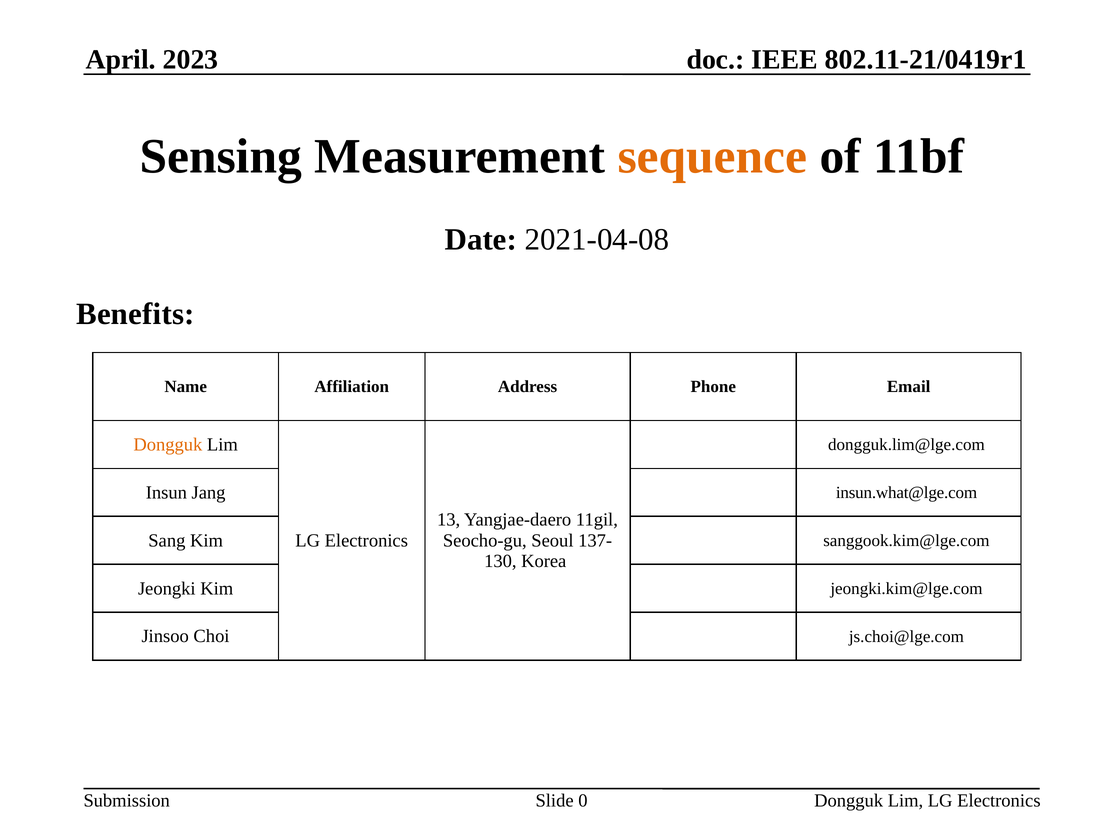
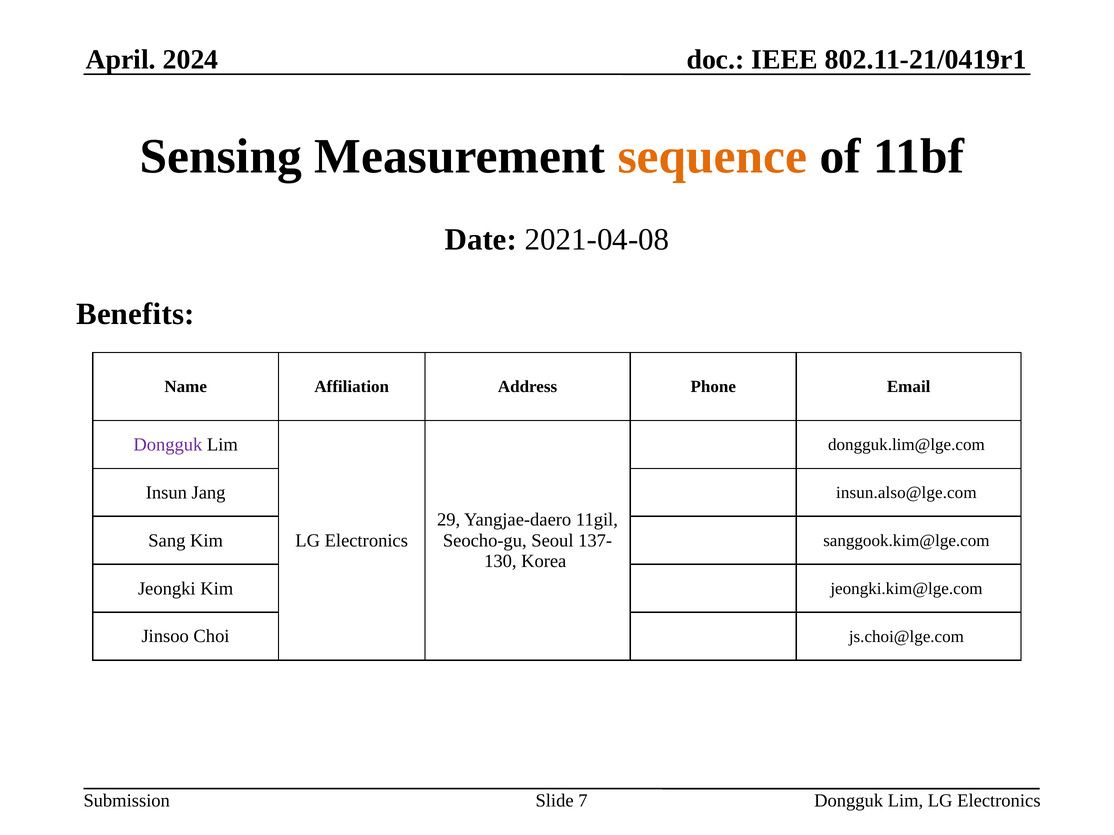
2023: 2023 -> 2024
Dongguk at (168, 445) colour: orange -> purple
insun.what@lge.com: insun.what@lge.com -> insun.also@lge.com
13: 13 -> 29
0: 0 -> 7
